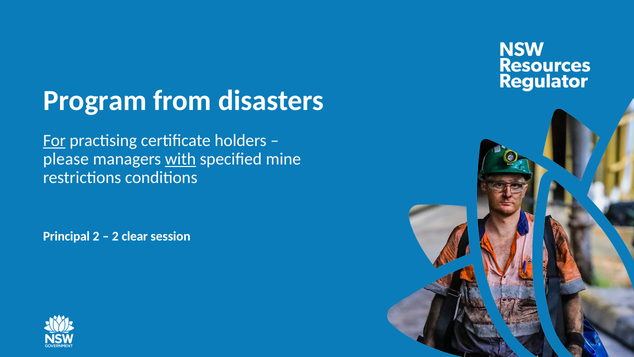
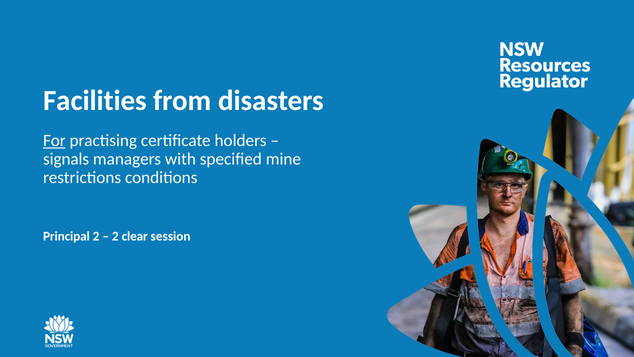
Program: Program -> Facilities
please: please -> signals
with underline: present -> none
